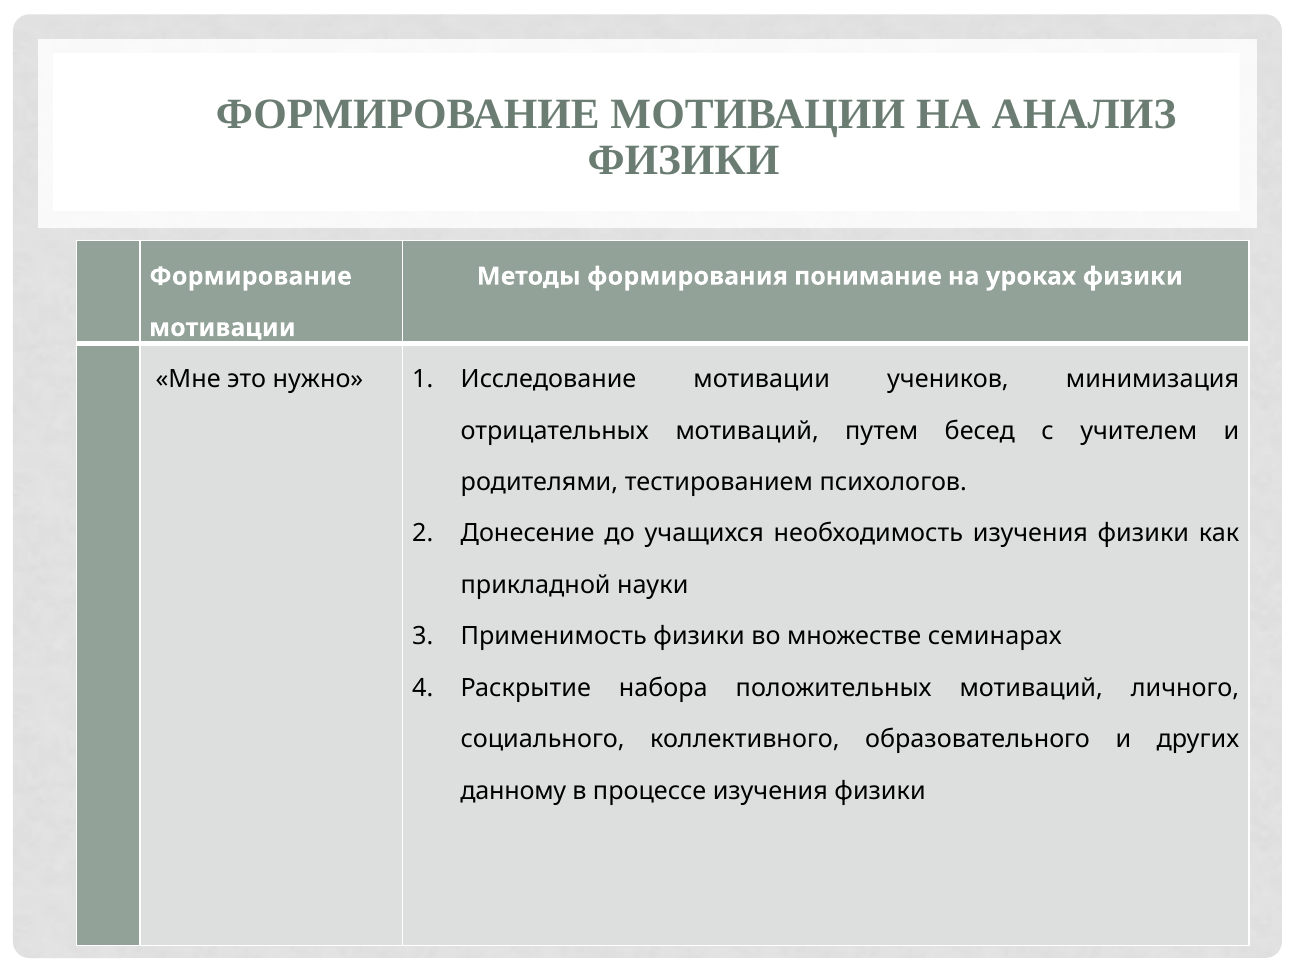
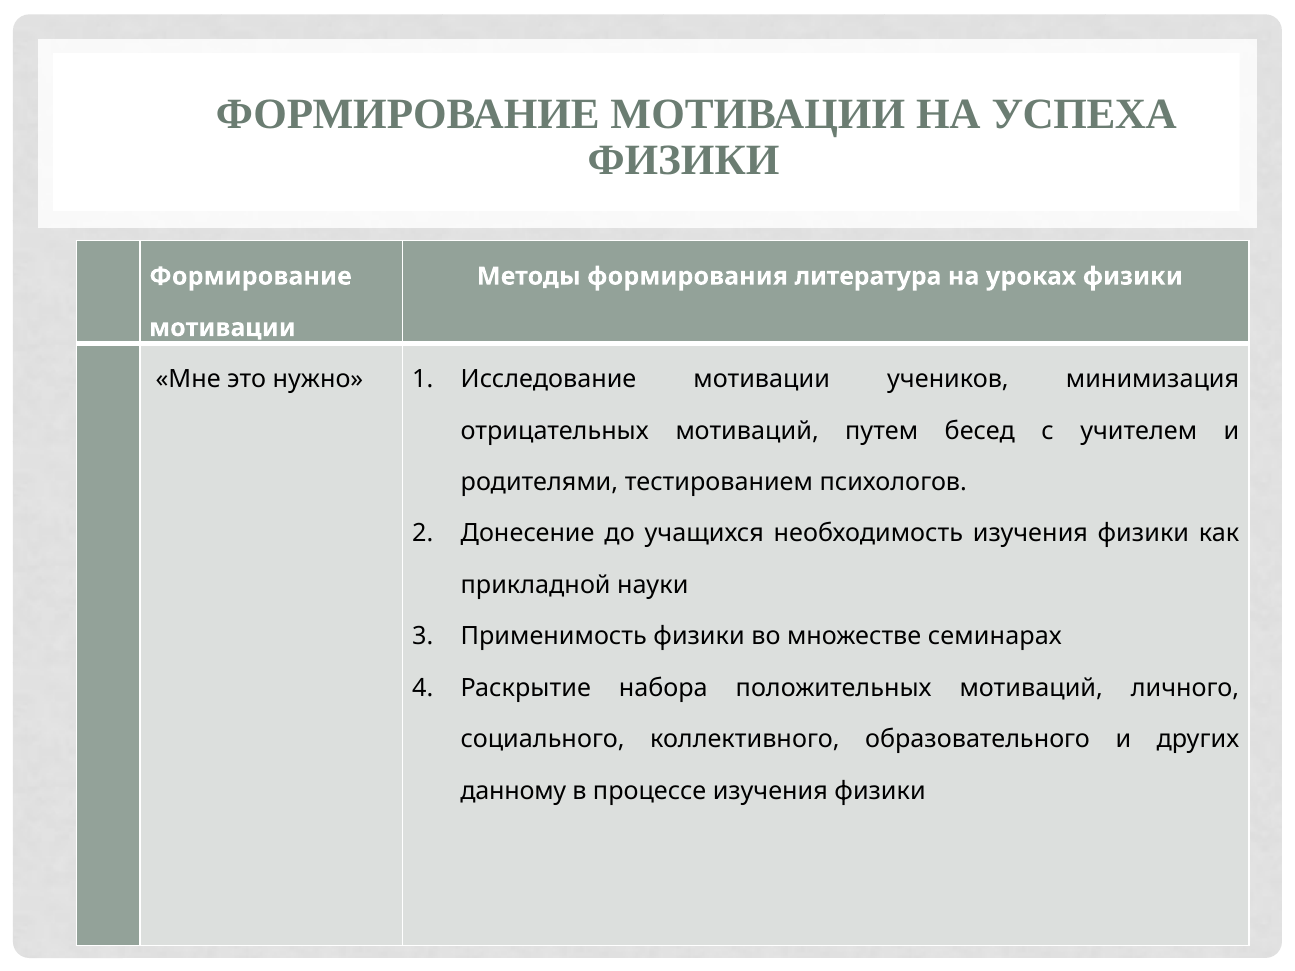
АНАЛИЗ: АНАЛИЗ -> УСПЕХА
понимание: понимание -> литература
